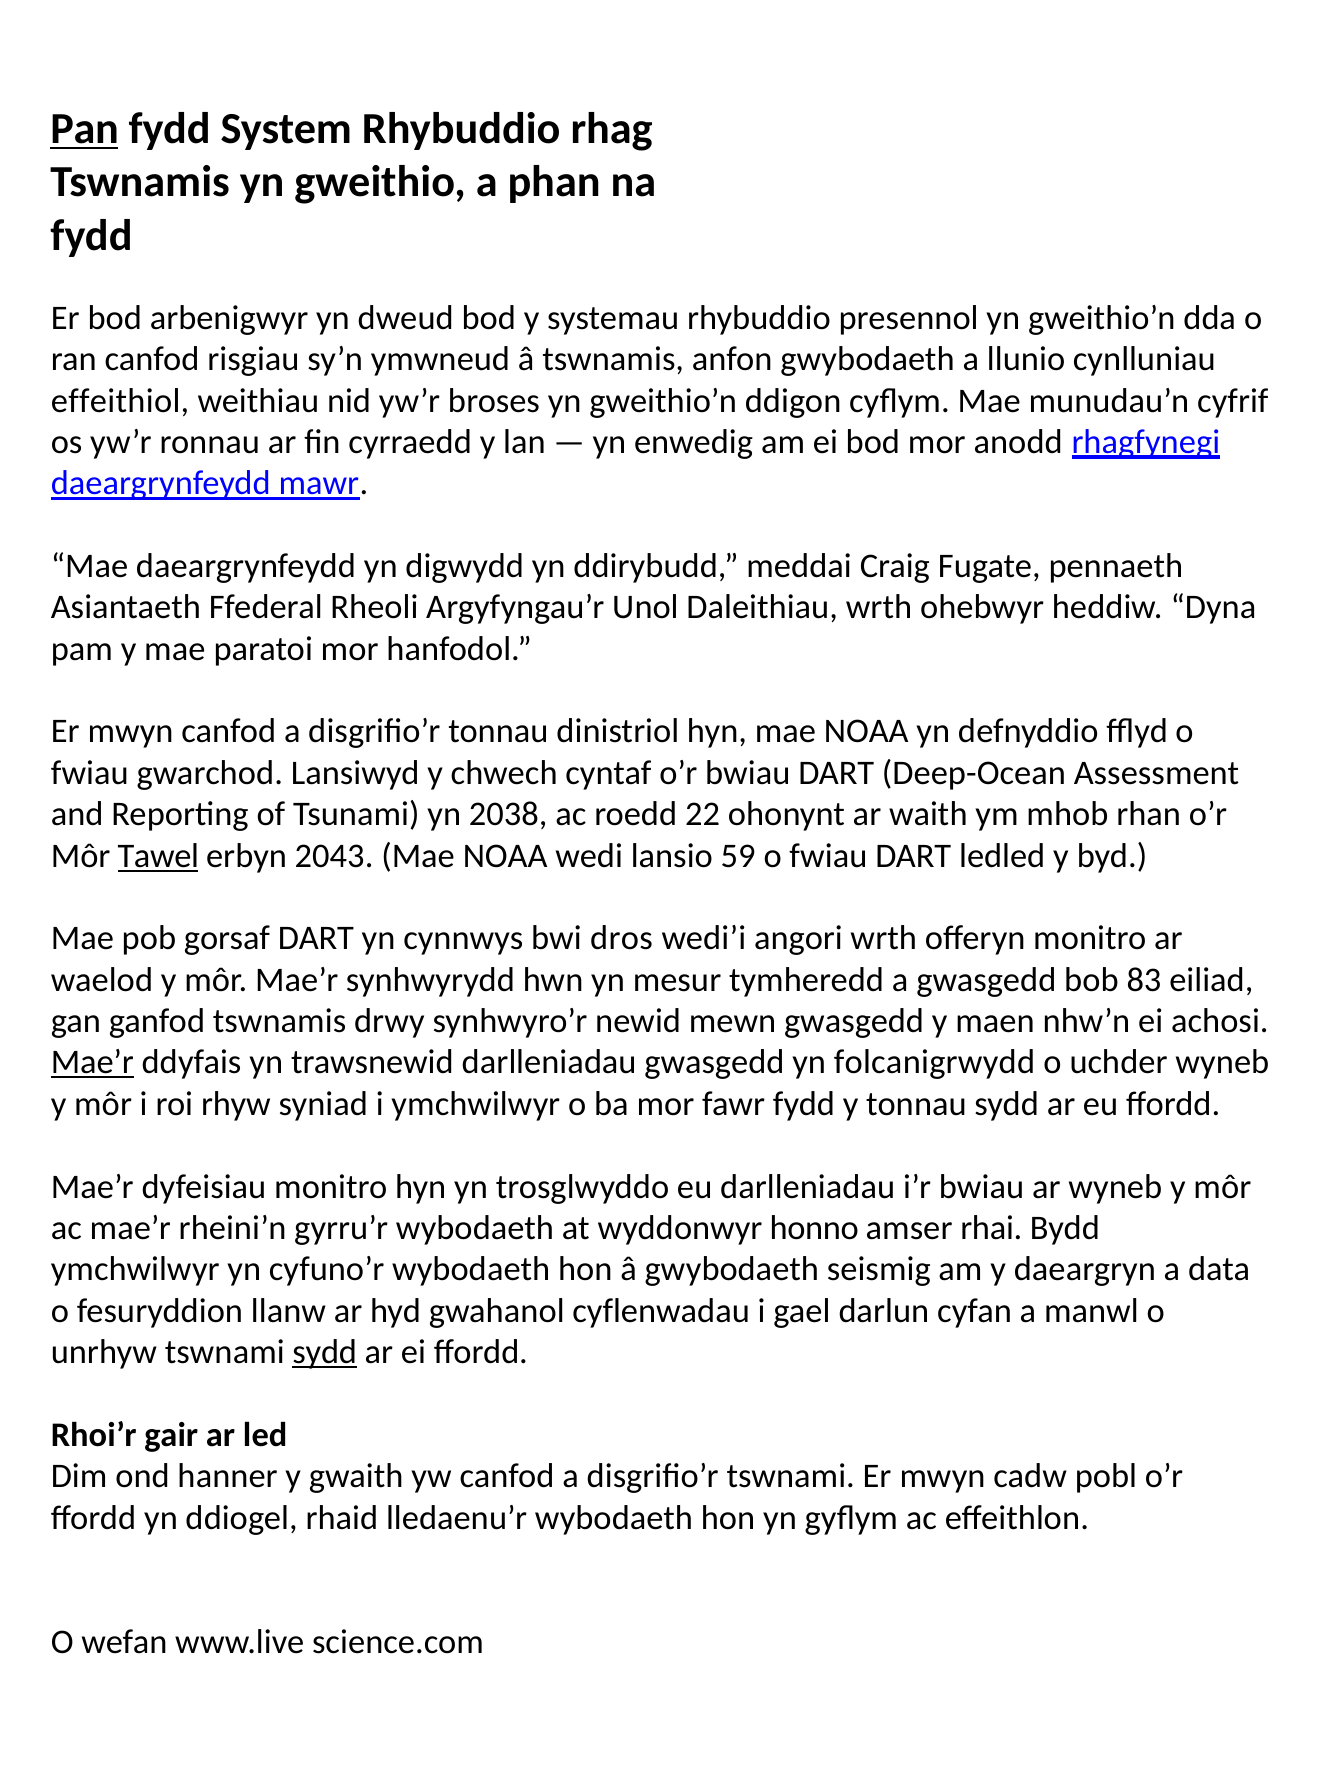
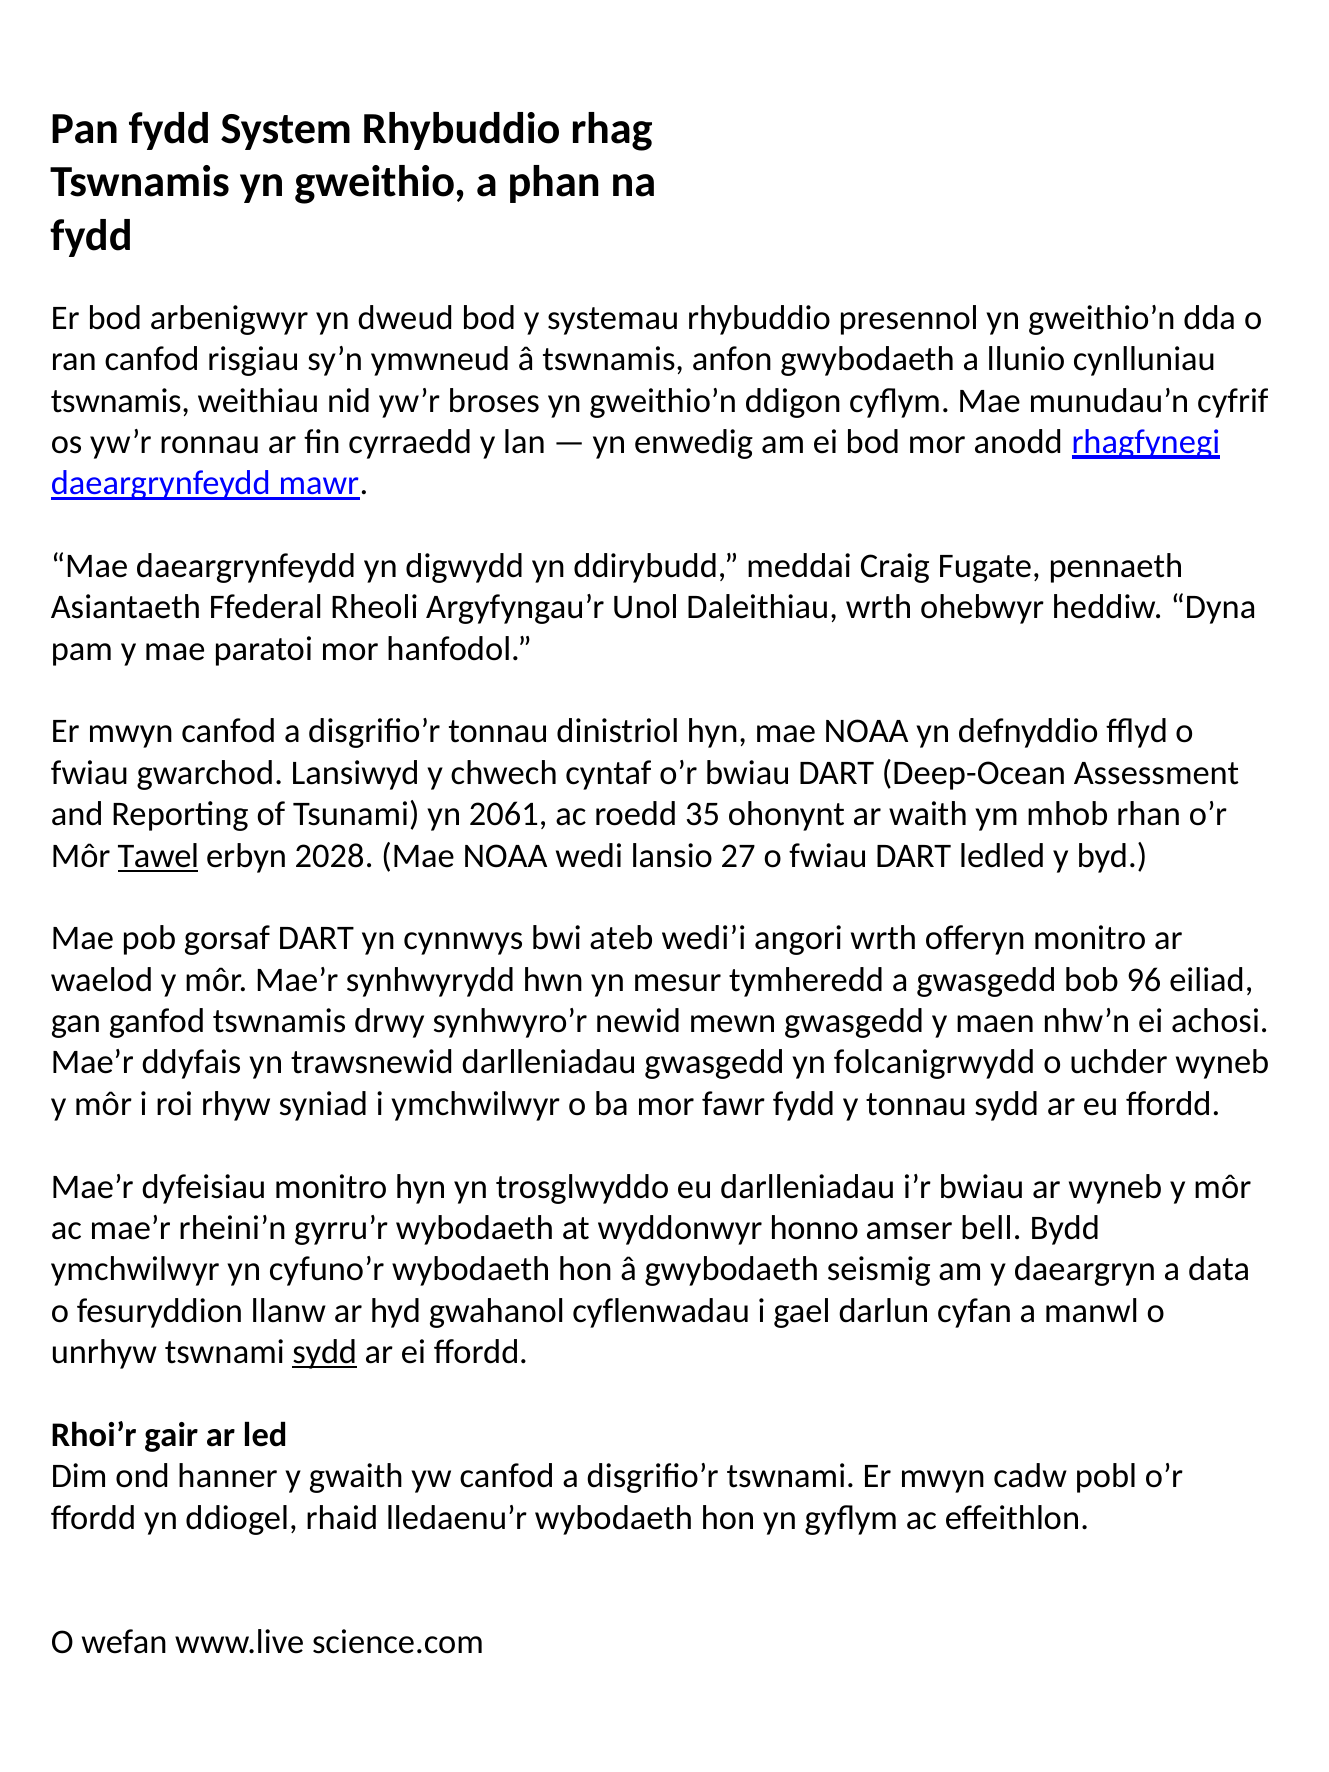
Pan underline: present -> none
effeithiol at (120, 401): effeithiol -> tswnamis
2038: 2038 -> 2061
22: 22 -> 35
2043: 2043 -> 2028
59: 59 -> 27
dros: dros -> ateb
83: 83 -> 96
Mae’r at (92, 1063) underline: present -> none
rhai: rhai -> bell
